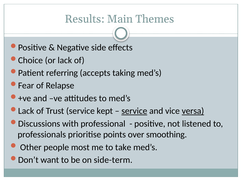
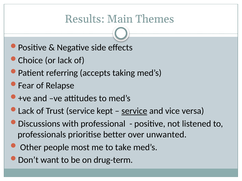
versa underline: present -> none
points: points -> better
smoothing: smoothing -> unwanted
side-term: side-term -> drug-term
